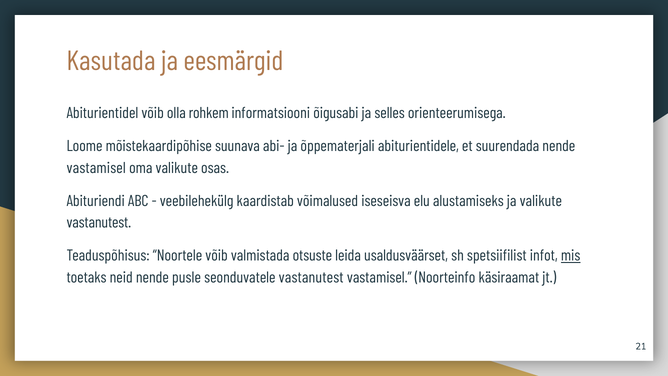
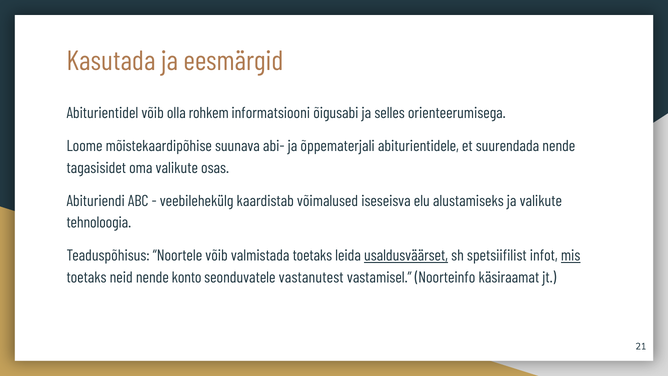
vastamisel at (96, 168): vastamisel -> tagasisidet
vastanutest at (99, 223): vastanutest -> tehnoloogia
valmistada otsuste: otsuste -> toetaks
usaldusväärset underline: none -> present
pusle: pusle -> konto
